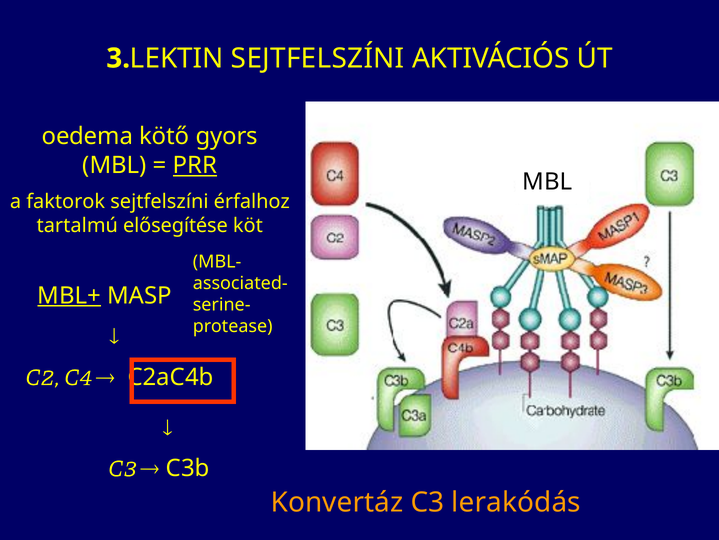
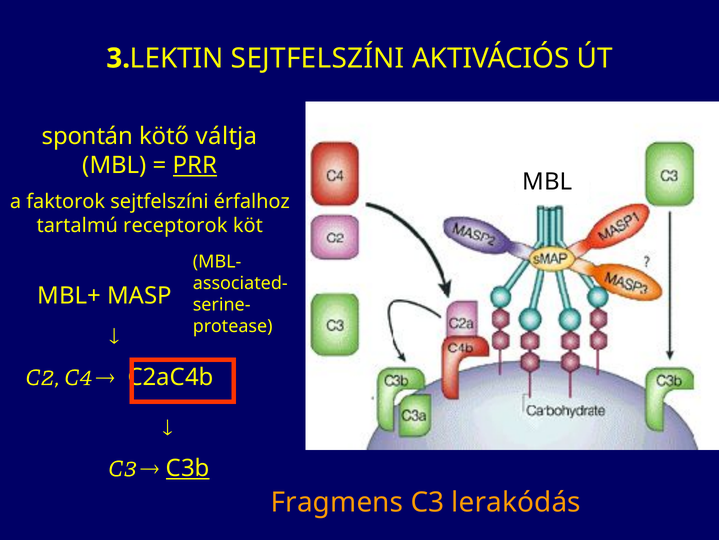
oedema: oedema -> spontán
gyors: gyors -> váltja
elősegítése: elősegítése -> receptorok
MBL+ underline: present -> none
C3b underline: none -> present
Konvertáz: Konvertáz -> Fragmens
